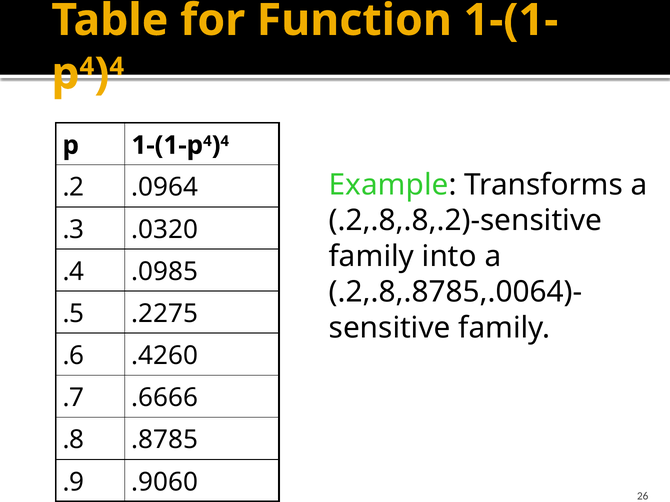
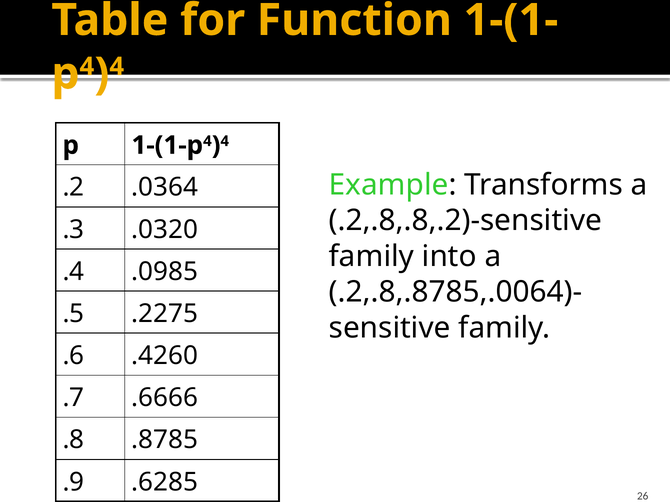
.0964: .0964 -> .0364
.9060: .9060 -> .6285
